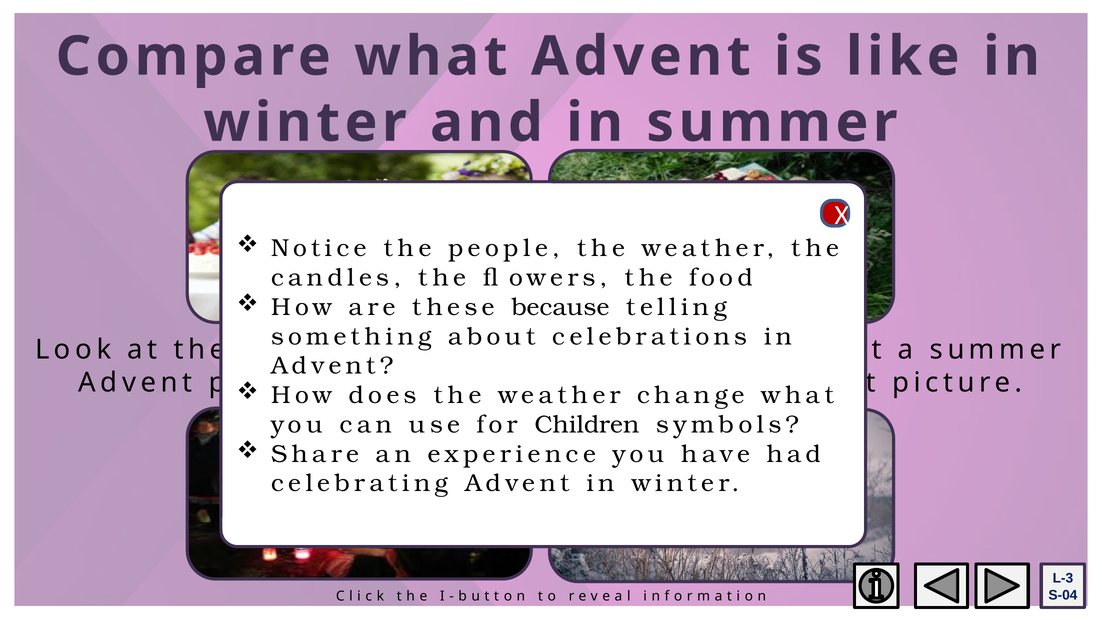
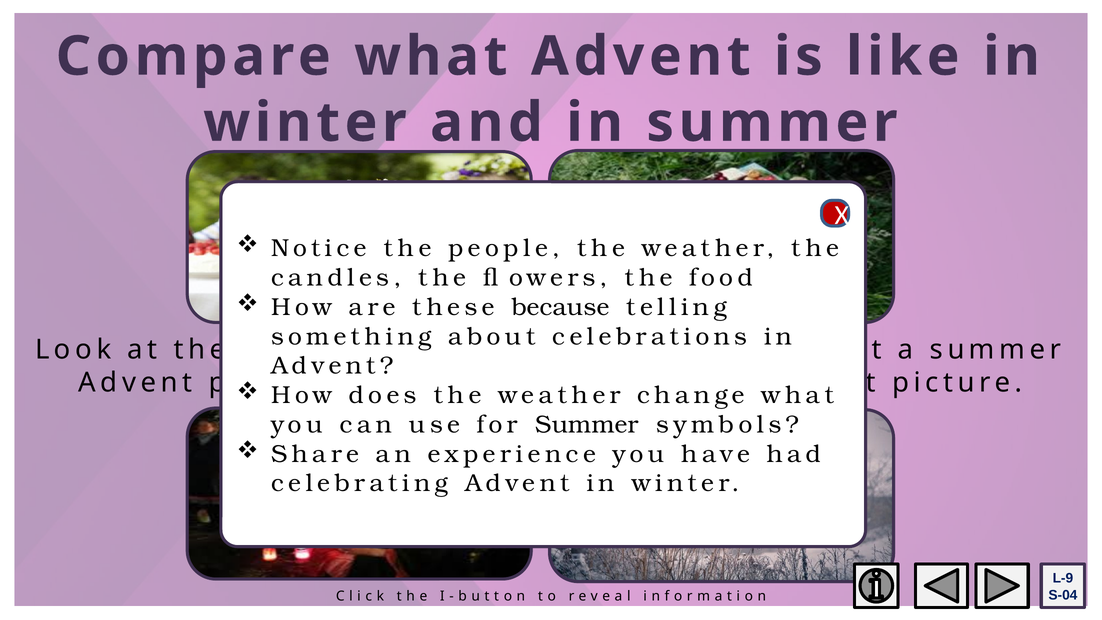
for Children: Children -> Summer
L-3: L-3 -> L-9
